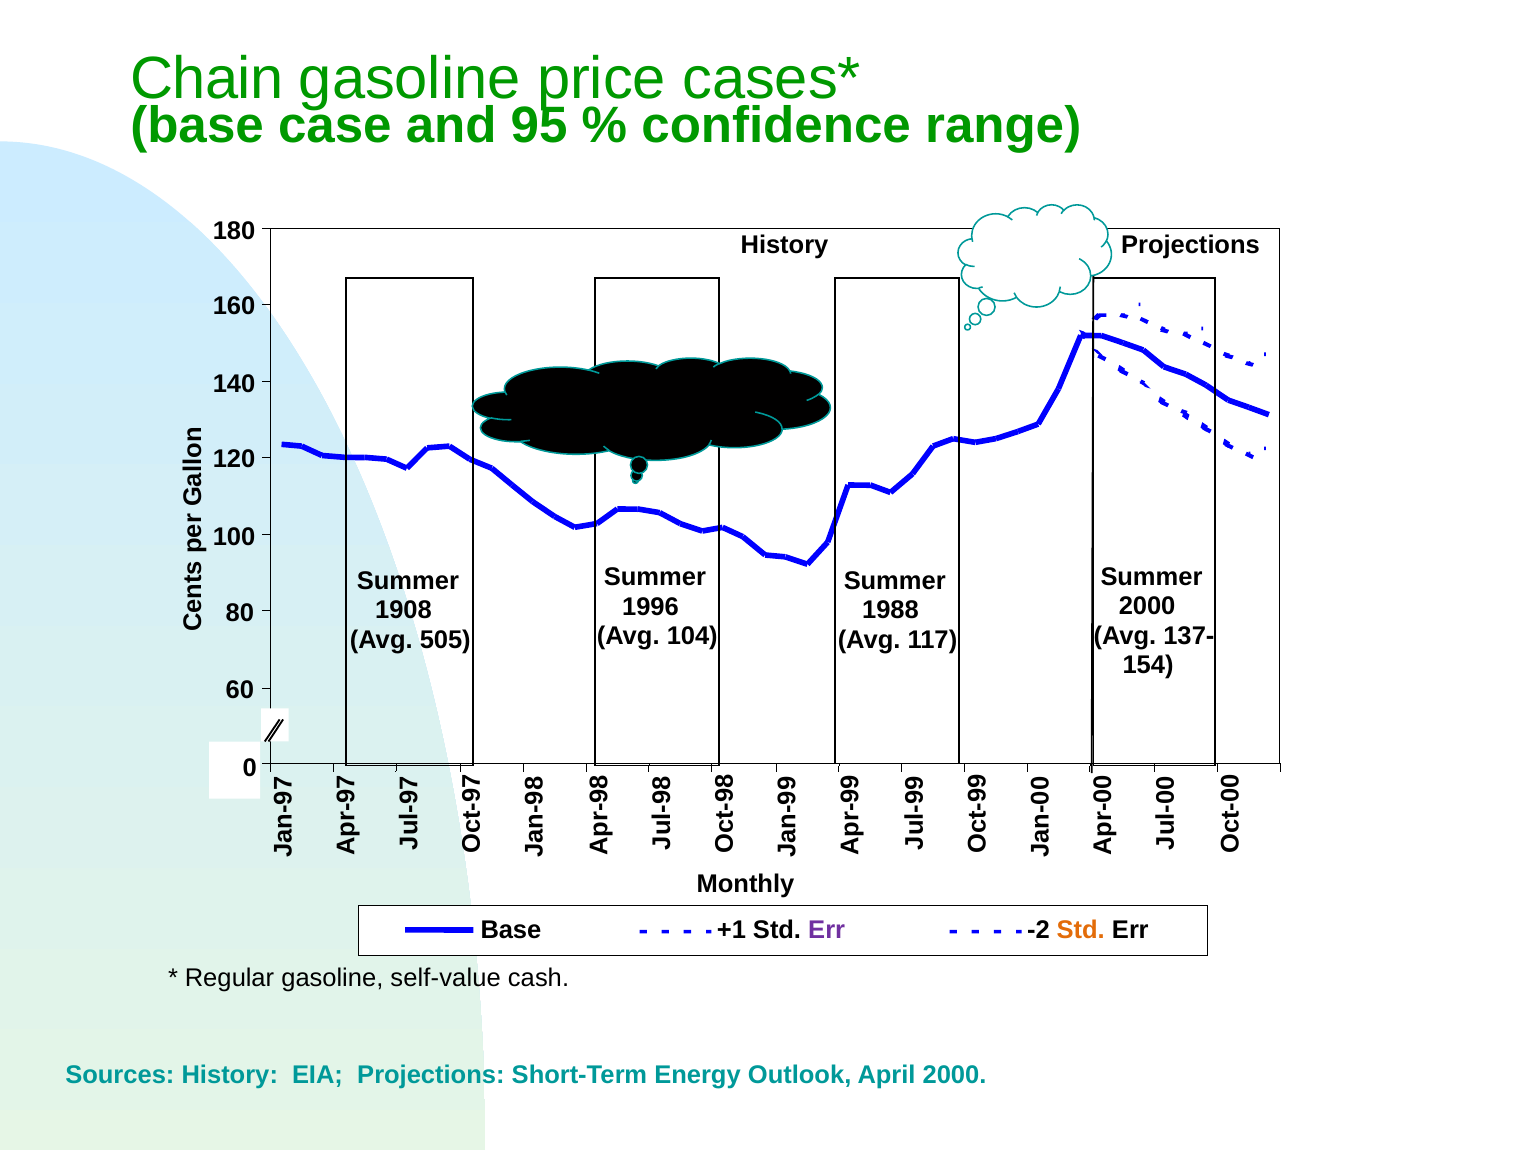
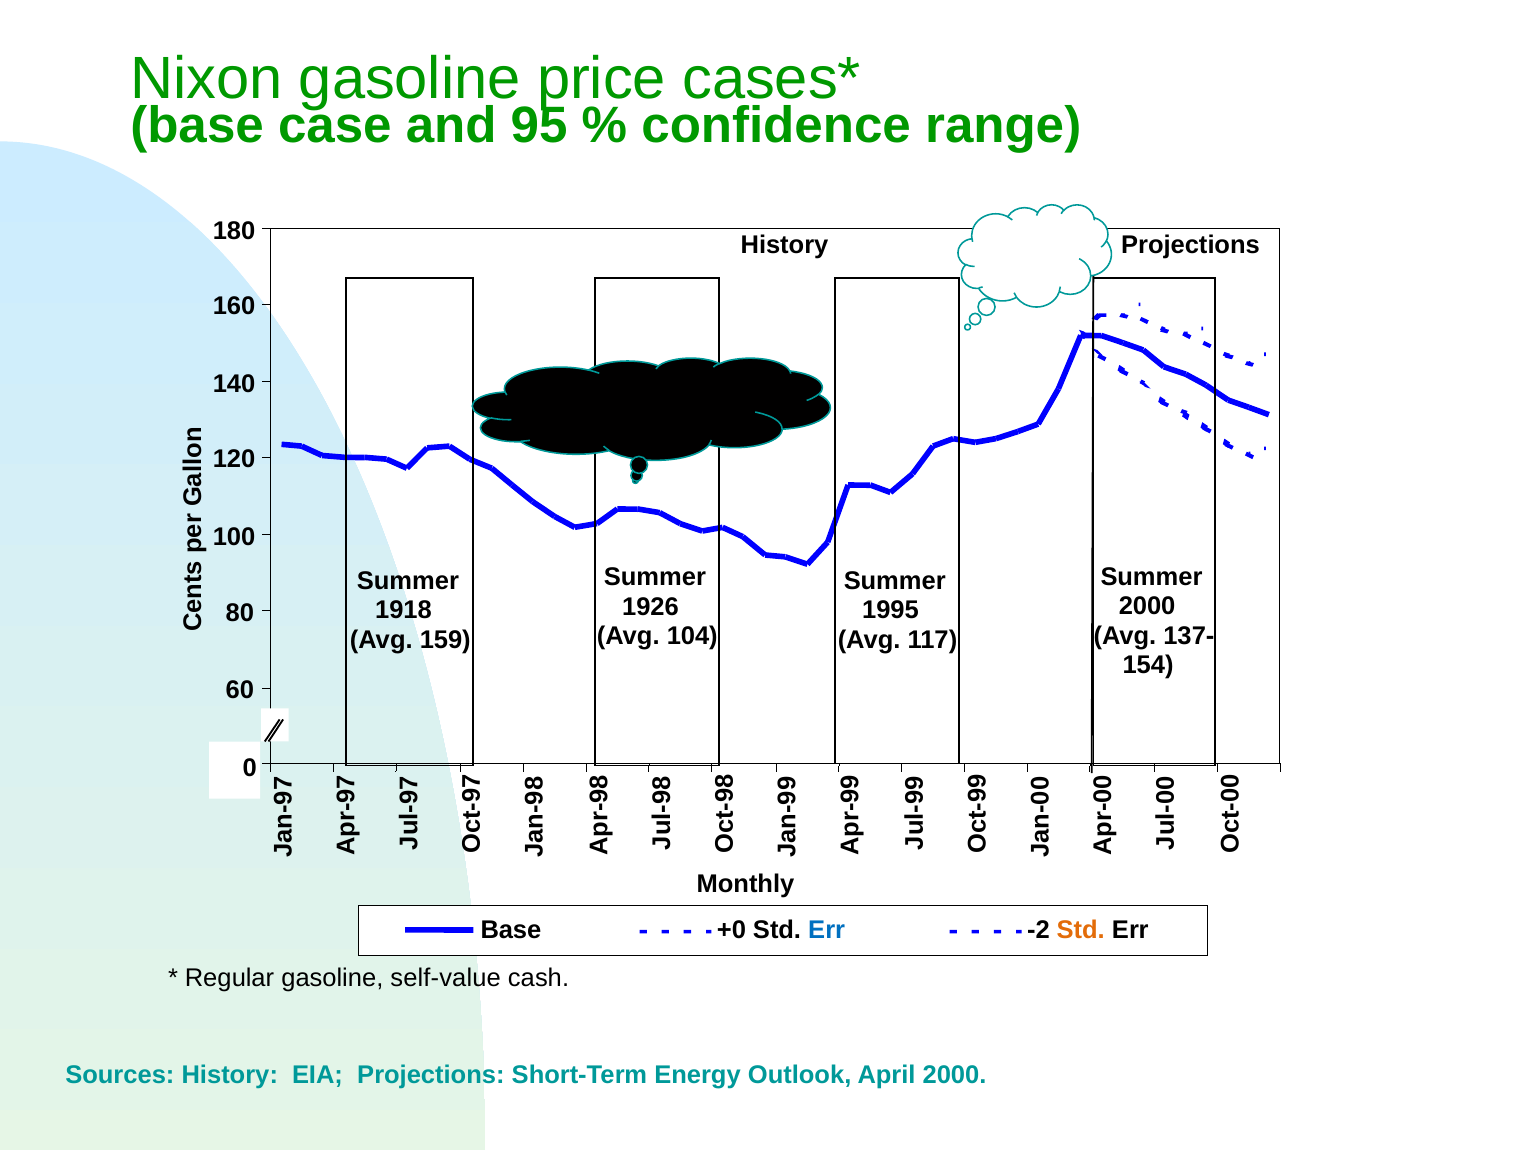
Chain: Chain -> Nixon
1996: 1996 -> 1926
1908: 1908 -> 1918
1988: 1988 -> 1995
505: 505 -> 159
+1: +1 -> +0
Err at (827, 930) colour: purple -> blue
